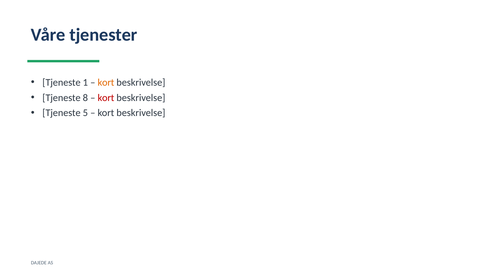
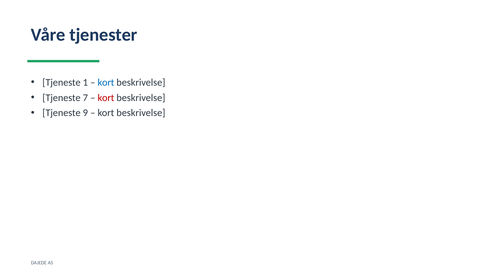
kort at (106, 82) colour: orange -> blue
8: 8 -> 7
5: 5 -> 9
